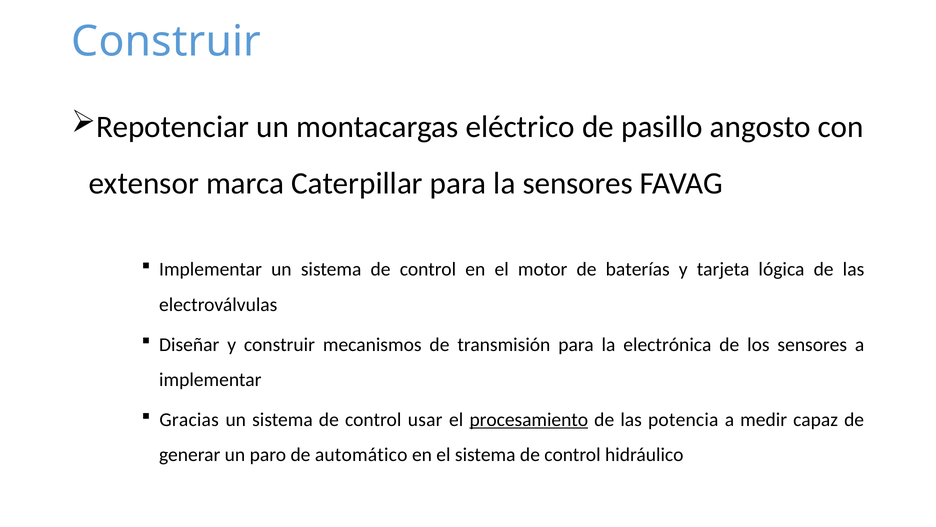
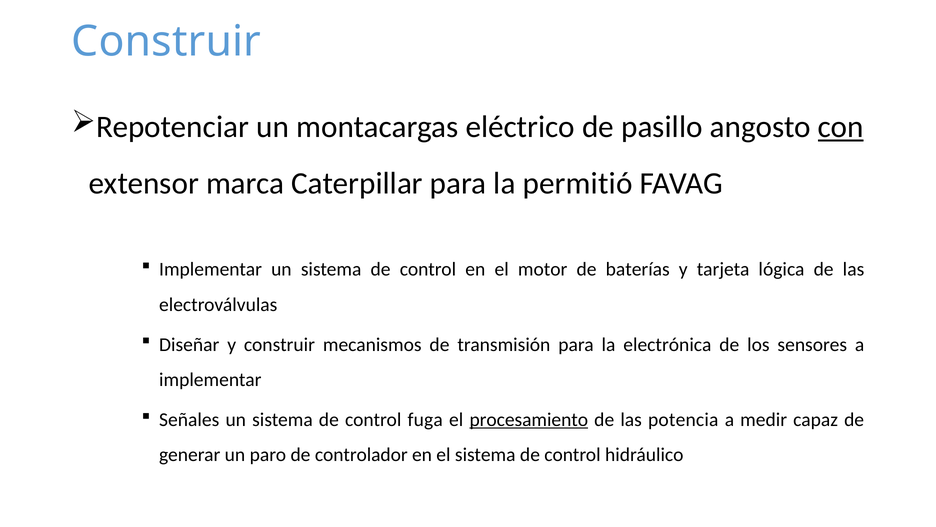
con underline: none -> present
la sensores: sensores -> permitió
Gracias: Gracias -> Señales
usar: usar -> fuga
automático: automático -> controlador
